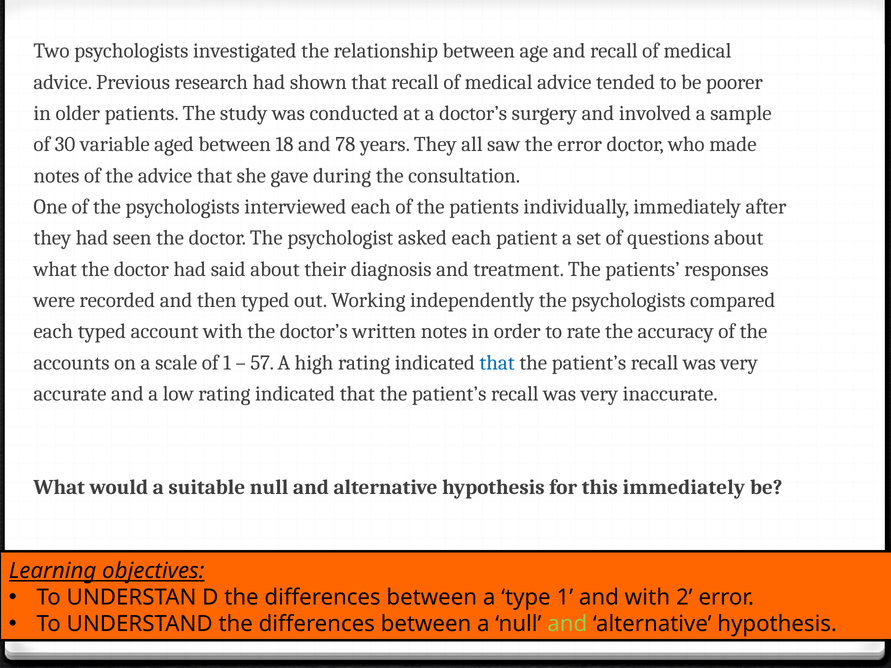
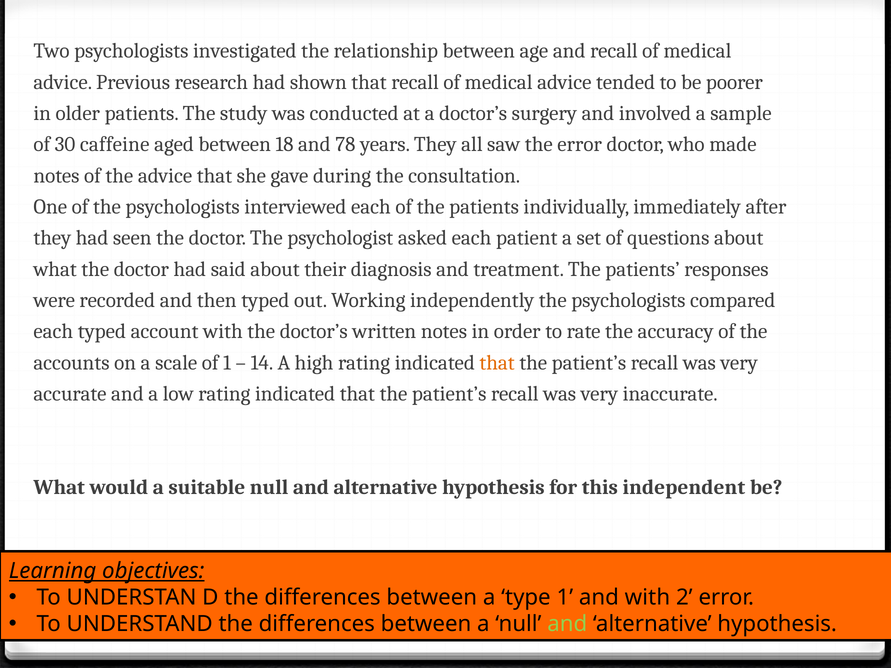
variable: variable -> caffeine
57: 57 -> 14
that at (497, 363) colour: blue -> orange
this immediately: immediately -> independent
